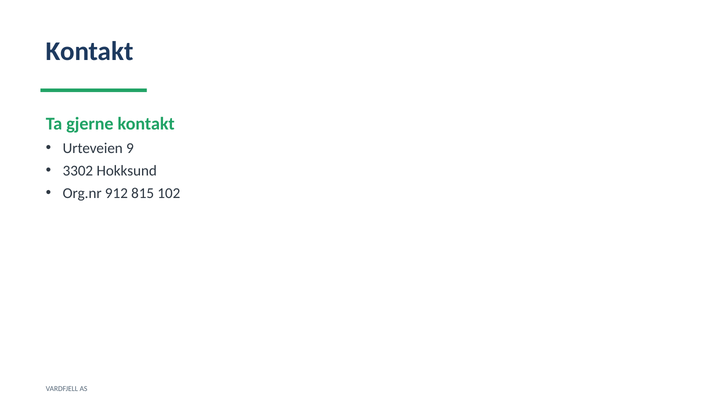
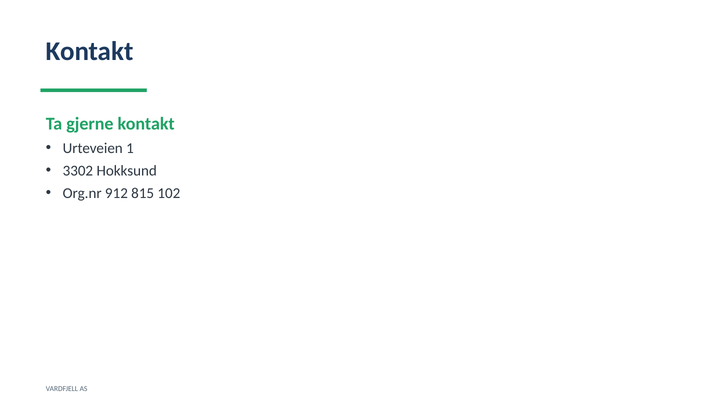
9: 9 -> 1
